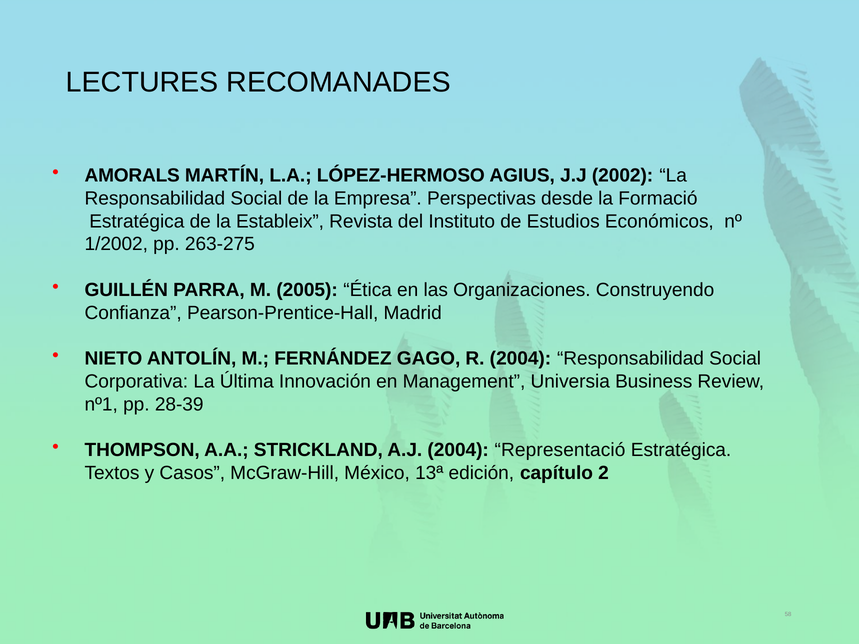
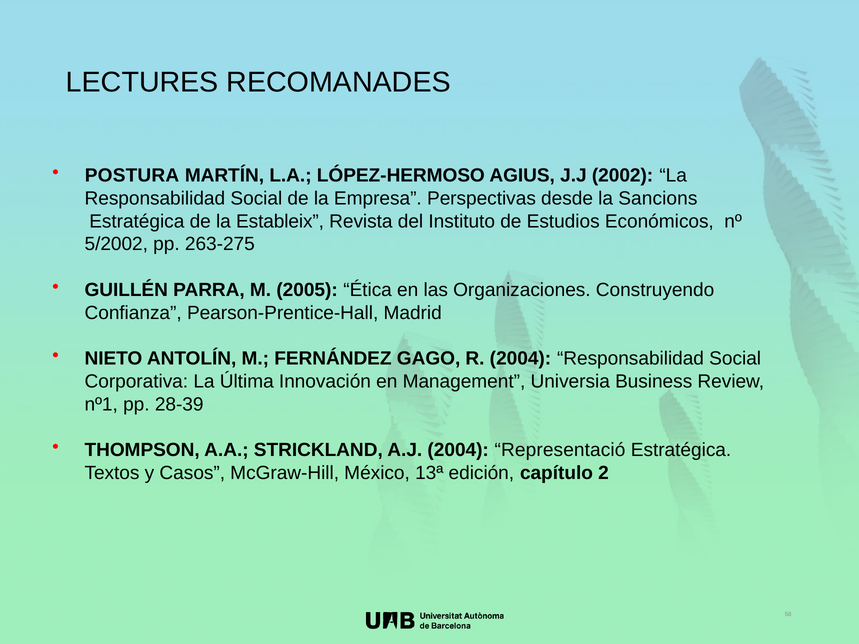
AMORALS: AMORALS -> POSTURA
Formació: Formació -> Sancions
1/2002: 1/2002 -> 5/2002
